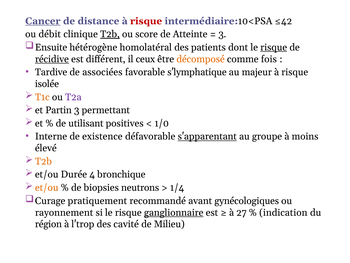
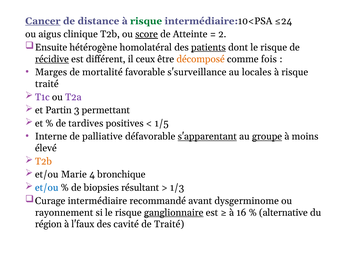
risque at (146, 21) colour: red -> green
≤42: ≤42 -> ≤24
débit: débit -> aigus
T2b at (110, 34) underline: present -> none
score underline: none -> present
3 at (222, 34): 3 -> 2
patients underline: none -> present
risque at (274, 47) underline: present -> none
Tardive: Tardive -> Marges
associées: associées -> mortalité
s'lymphatique: s'lymphatique -> s'surveillance
majeur: majeur -> locales
isolée at (47, 84): isolée -> traité
T1c colour: orange -> purple
utilisant: utilisant -> tardives
1/0: 1/0 -> 1/5
existence: existence -> palliative
groupe underline: none -> present
Durée: Durée -> Marie
et/ou at (47, 187) colour: orange -> blue
neutrons: neutrons -> résultant
1/4: 1/4 -> 1/3
pratiquement: pratiquement -> intermédiaire
gynécologiques: gynécologiques -> dysgerminome
27: 27 -> 16
indication: indication -> alternative
l'trop: l'trop -> l'faux
de Milieu: Milieu -> Traité
